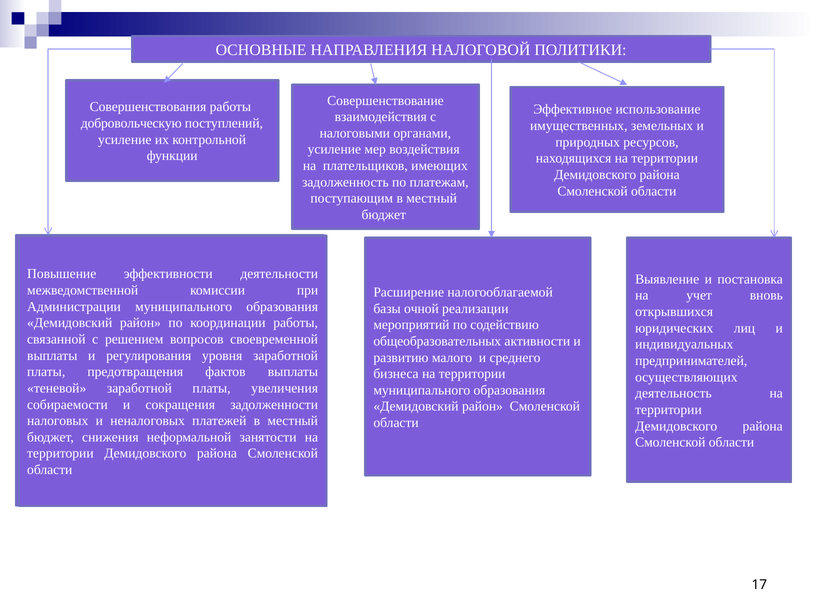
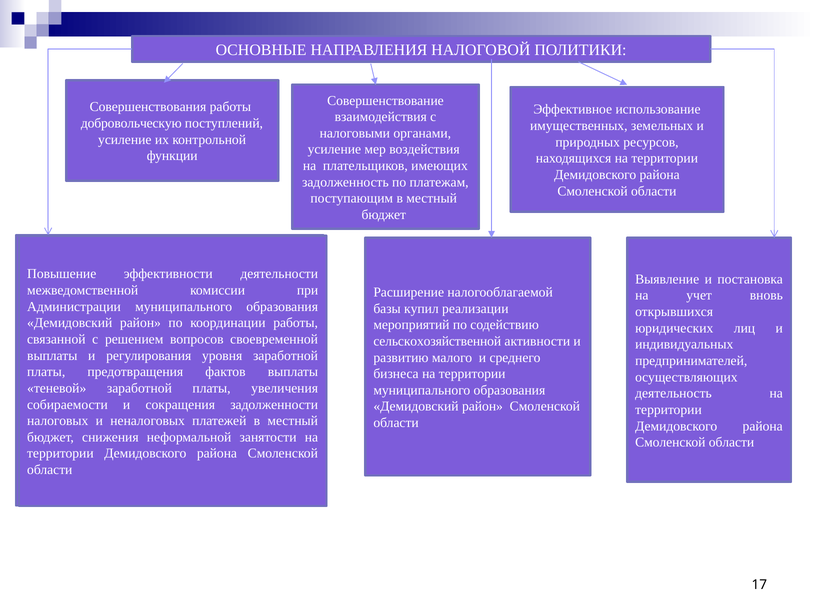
очной: очной -> купил
общеобразовательных: общеобразовательных -> сельскохозяйственной
